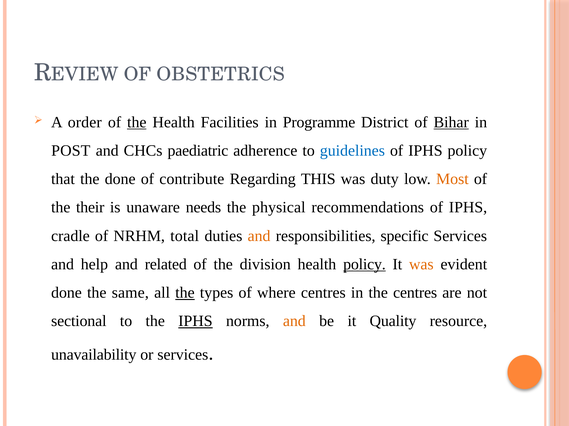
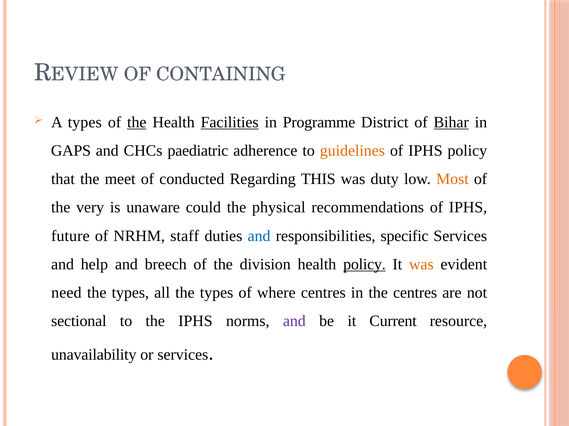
OBSTETRICS: OBSTETRICS -> CONTAINING
A order: order -> types
Facilities underline: none -> present
POST: POST -> GAPS
guidelines colour: blue -> orange
the done: done -> meet
contribute: contribute -> conducted
their: their -> very
needs: needs -> could
cradle: cradle -> future
total: total -> staff
and at (259, 236) colour: orange -> blue
related: related -> breech
done at (66, 293): done -> need
same at (130, 293): same -> types
the at (185, 293) underline: present -> none
IPHS at (195, 322) underline: present -> none
and at (294, 322) colour: orange -> purple
Quality: Quality -> Current
